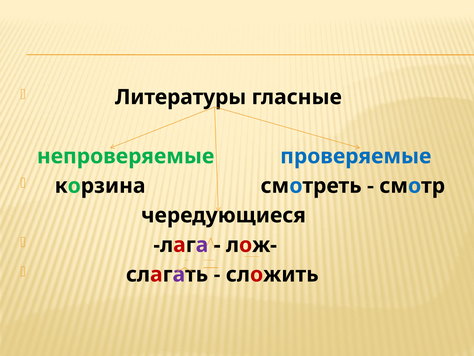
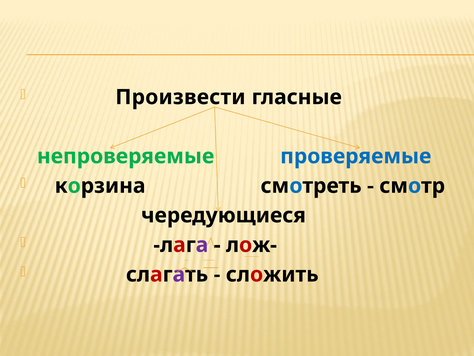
Литературы: Литературы -> Произвести
